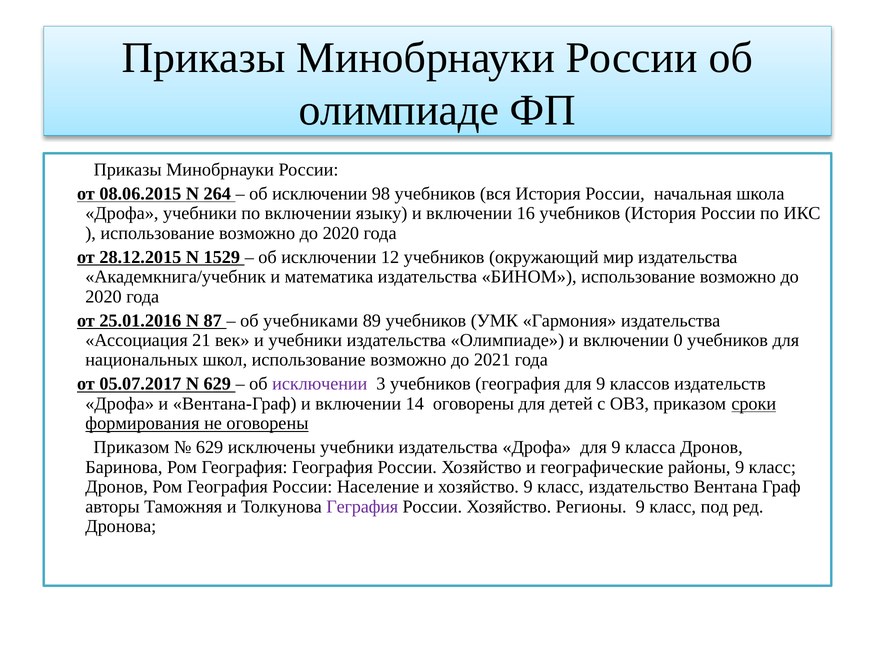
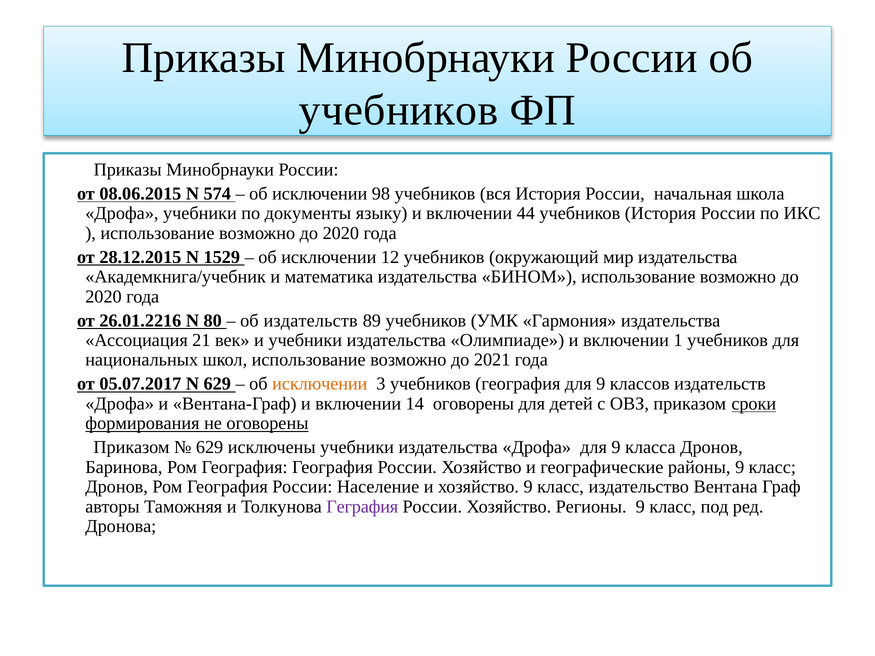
олимпиаде at (399, 110): олимпиаде -> учебников
264: 264 -> 574
по включении: включении -> документы
16: 16 -> 44
25.01.2016: 25.01.2016 -> 26.01.2216
87: 87 -> 80
об учебниками: учебниками -> издательств
0: 0 -> 1
исключении at (320, 384) colour: purple -> orange
